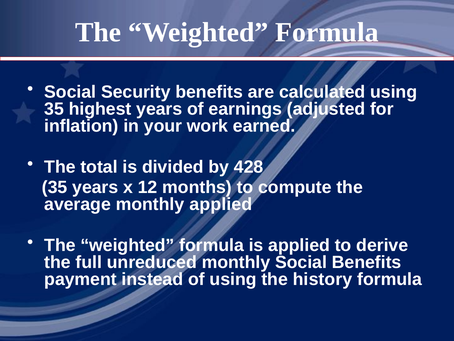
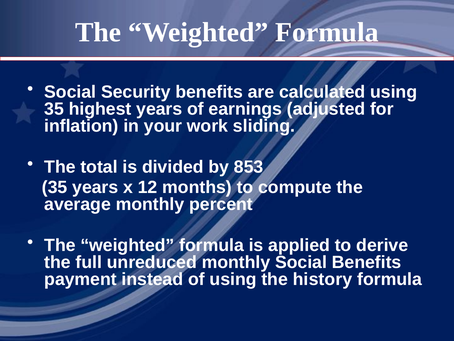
earned: earned -> sliding
428: 428 -> 853
monthly applied: applied -> percent
